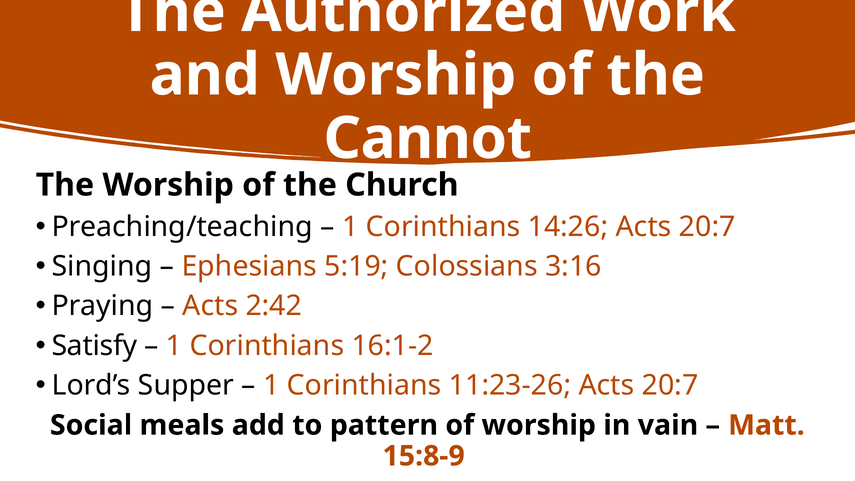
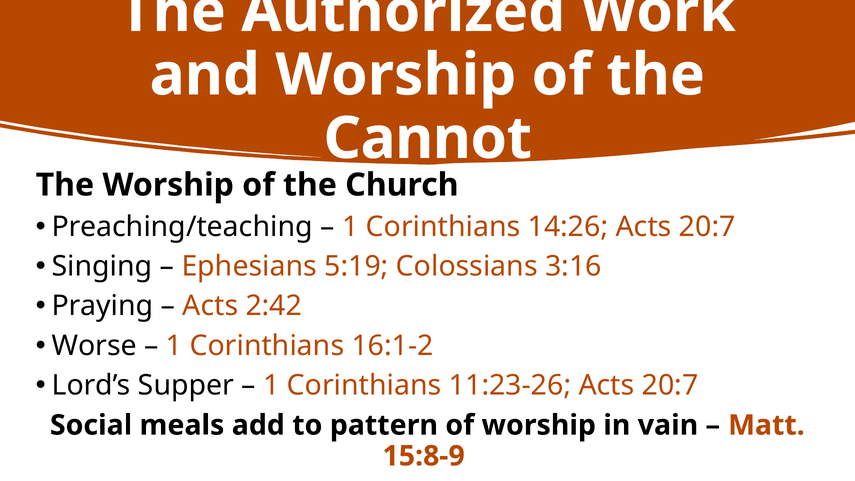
Satisfy: Satisfy -> Worse
